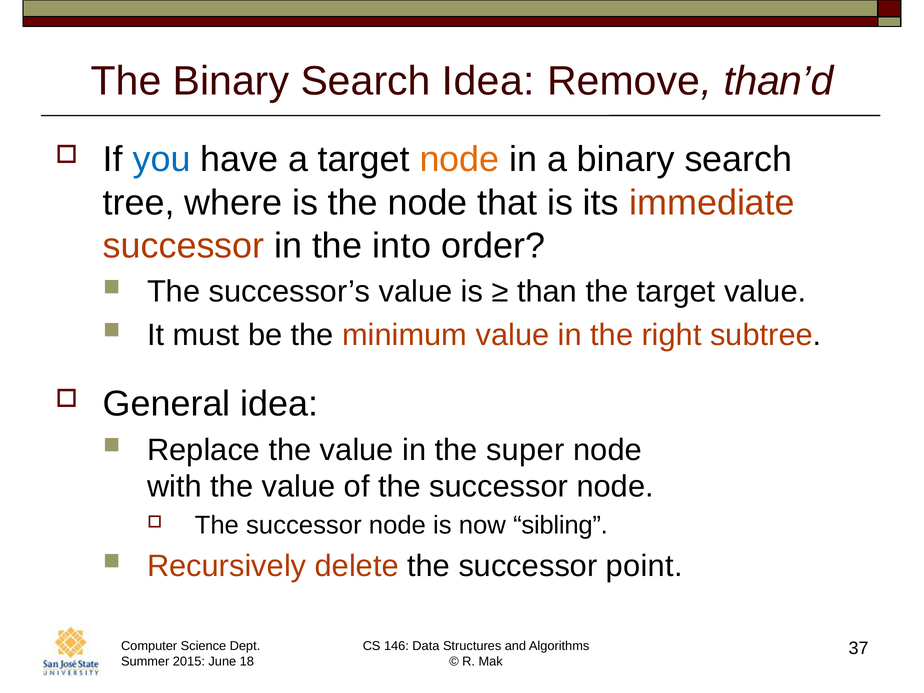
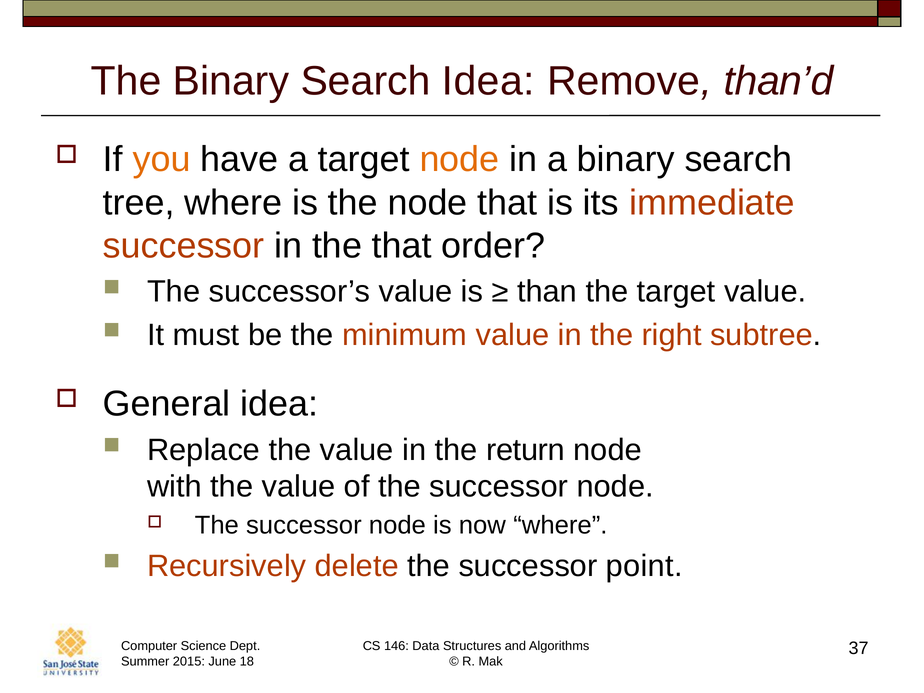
you colour: blue -> orange
the into: into -> that
super: super -> return
now sibling: sibling -> where
